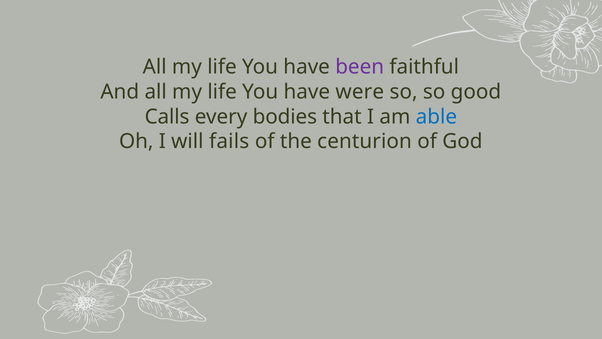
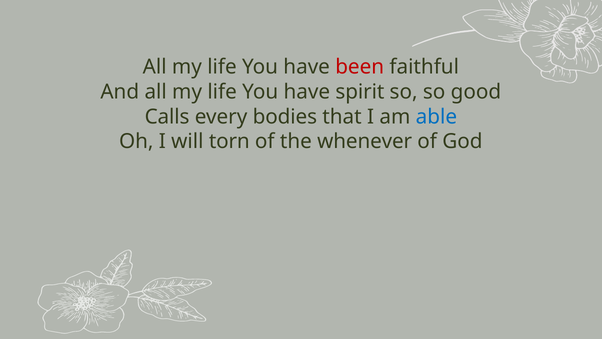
been colour: purple -> red
were: were -> spirit
fails: fails -> torn
centurion: centurion -> whenever
